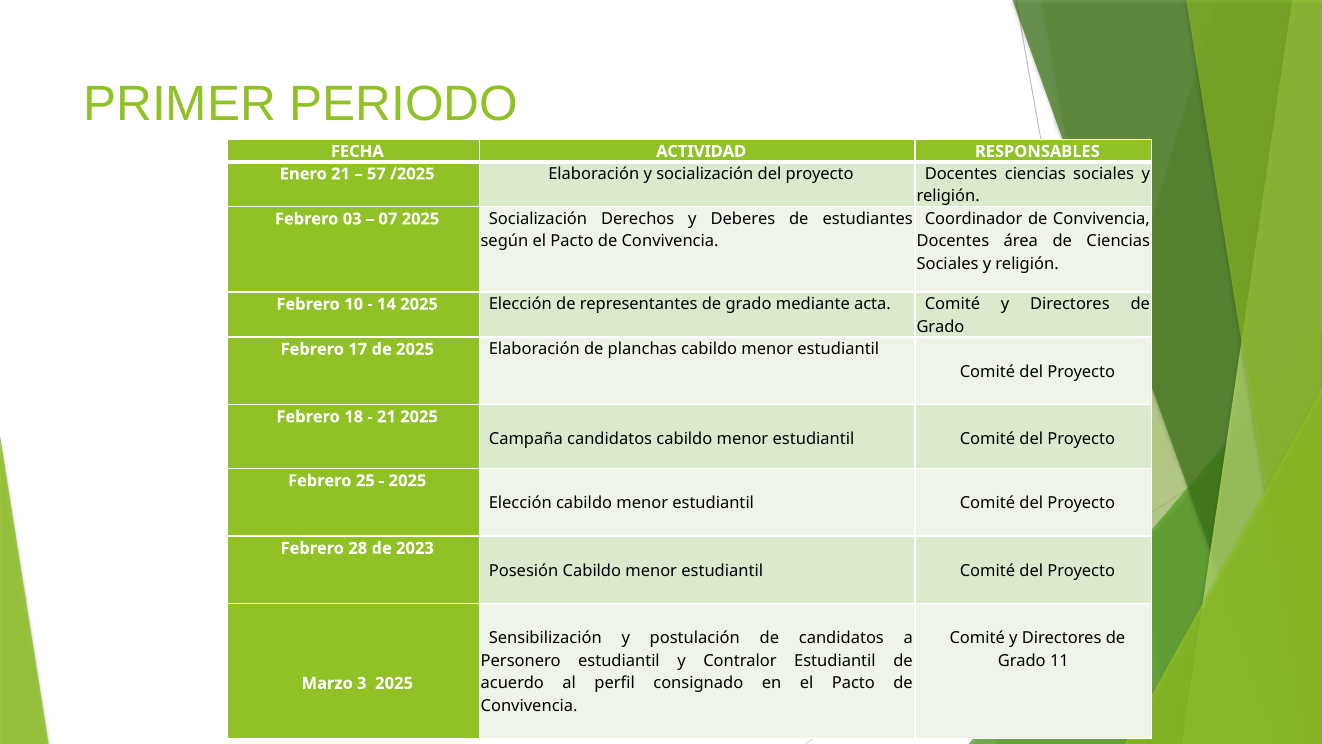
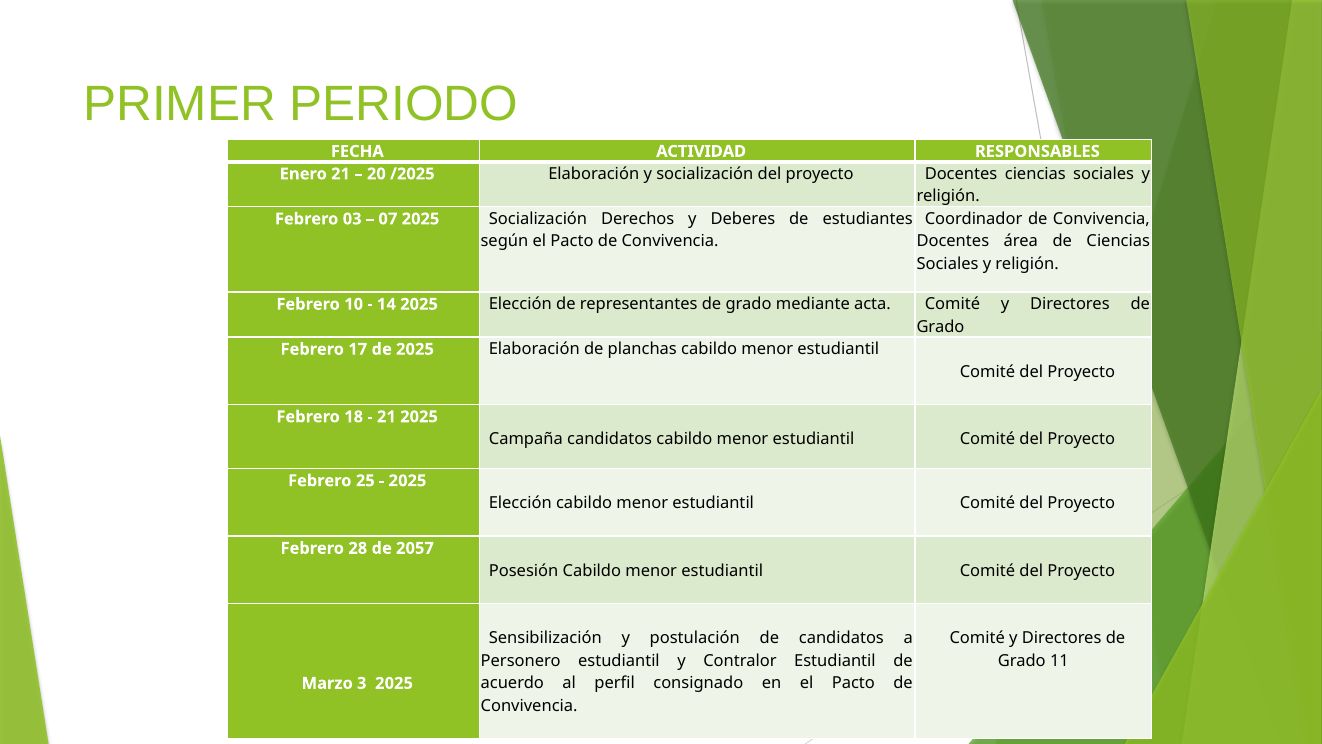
57: 57 -> 20
2023: 2023 -> 2057
